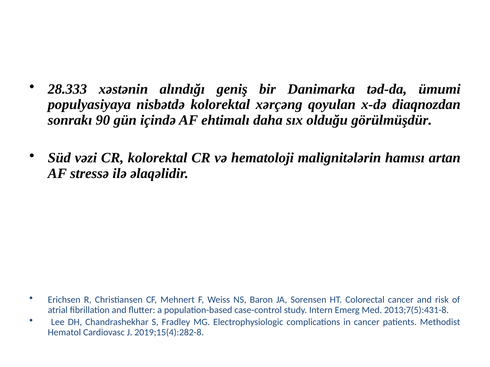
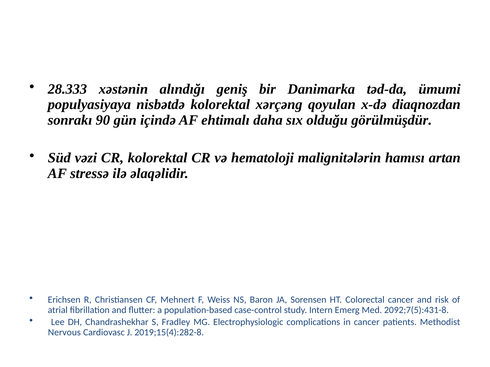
2013;7(5):431-8: 2013;7(5):431-8 -> 2092;7(5):431-8
Hematol: Hematol -> Nervous
